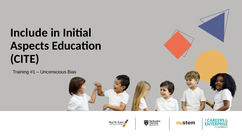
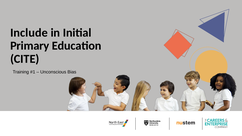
Aspects: Aspects -> Primary
